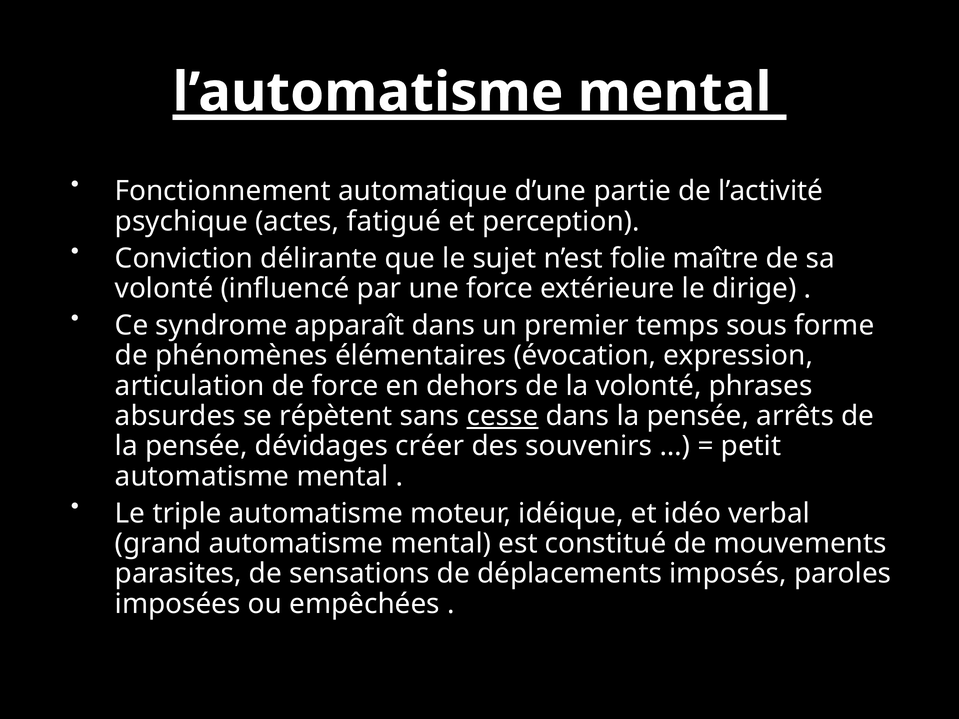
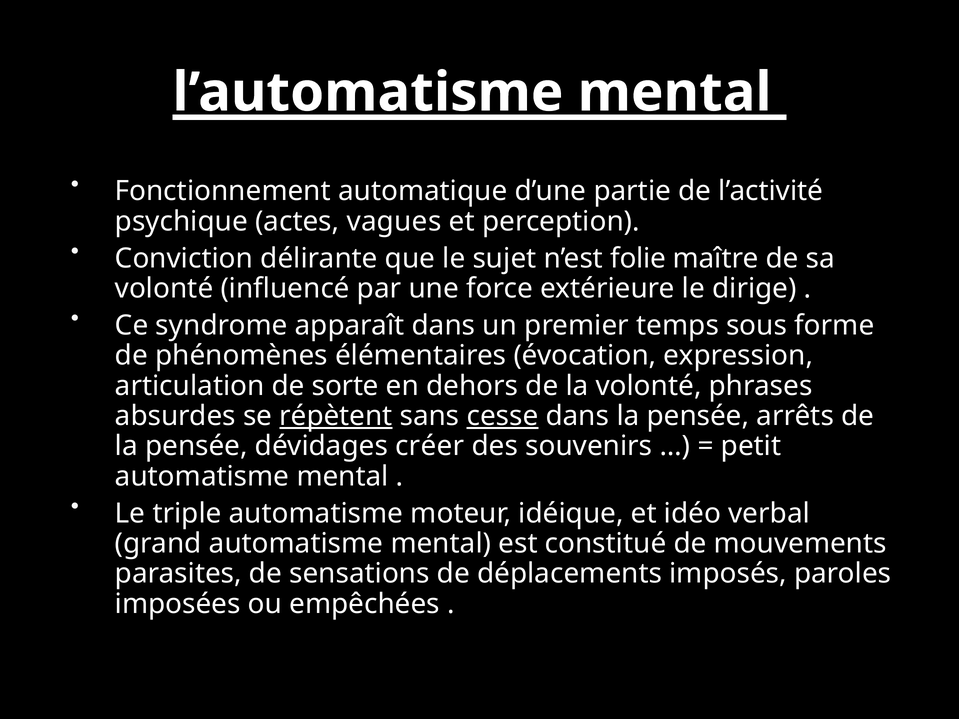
fatigué: fatigué -> vagues
de force: force -> sorte
répètent underline: none -> present
